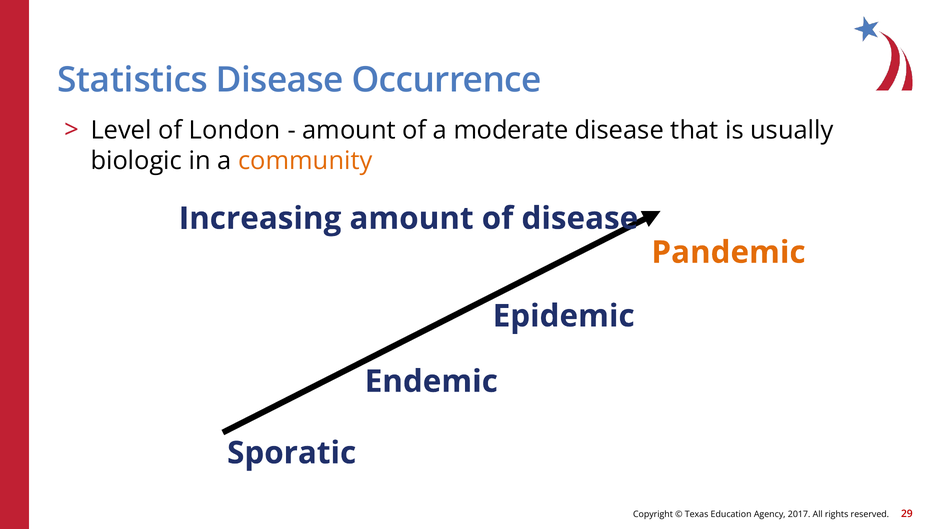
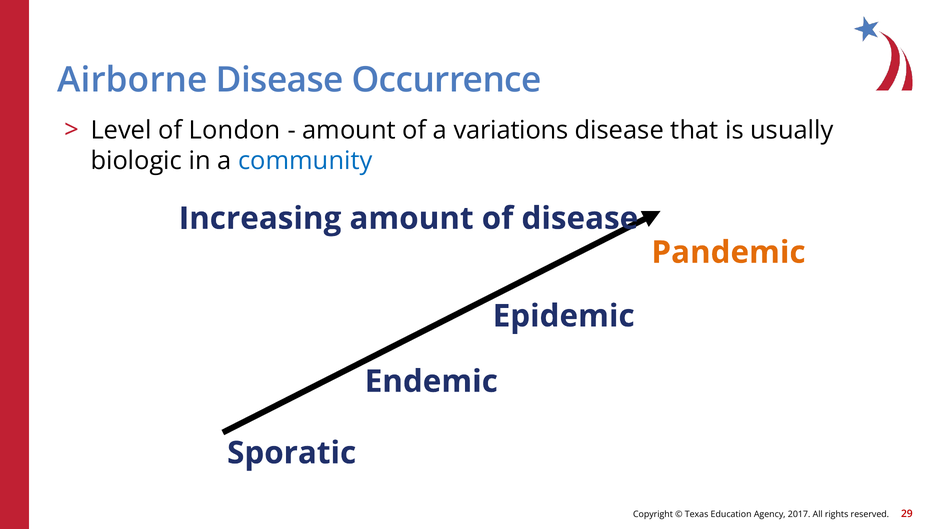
Statistics: Statistics -> Airborne
moderate: moderate -> variations
community colour: orange -> blue
